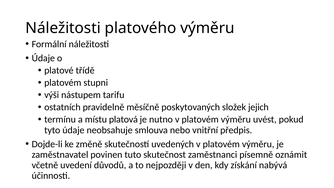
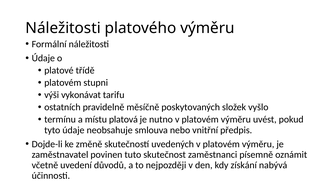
nástupem: nástupem -> vykonávat
jejich: jejich -> vyšlo
